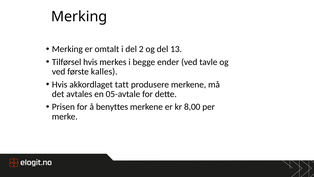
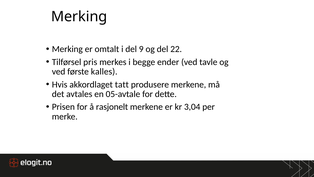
2: 2 -> 9
13: 13 -> 22
Tilførsel hvis: hvis -> pris
benyttes: benyttes -> rasjonelt
8,00: 8,00 -> 3,04
